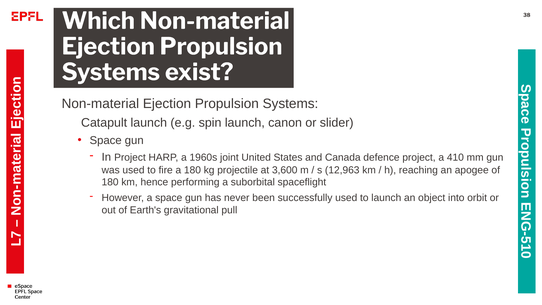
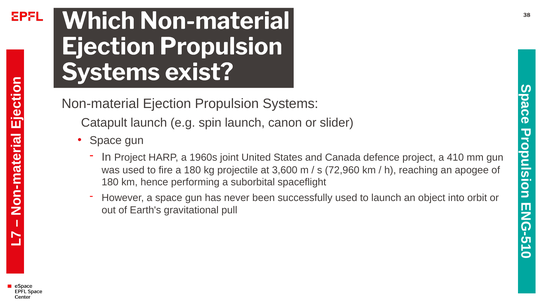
12,963: 12,963 -> 72,960
